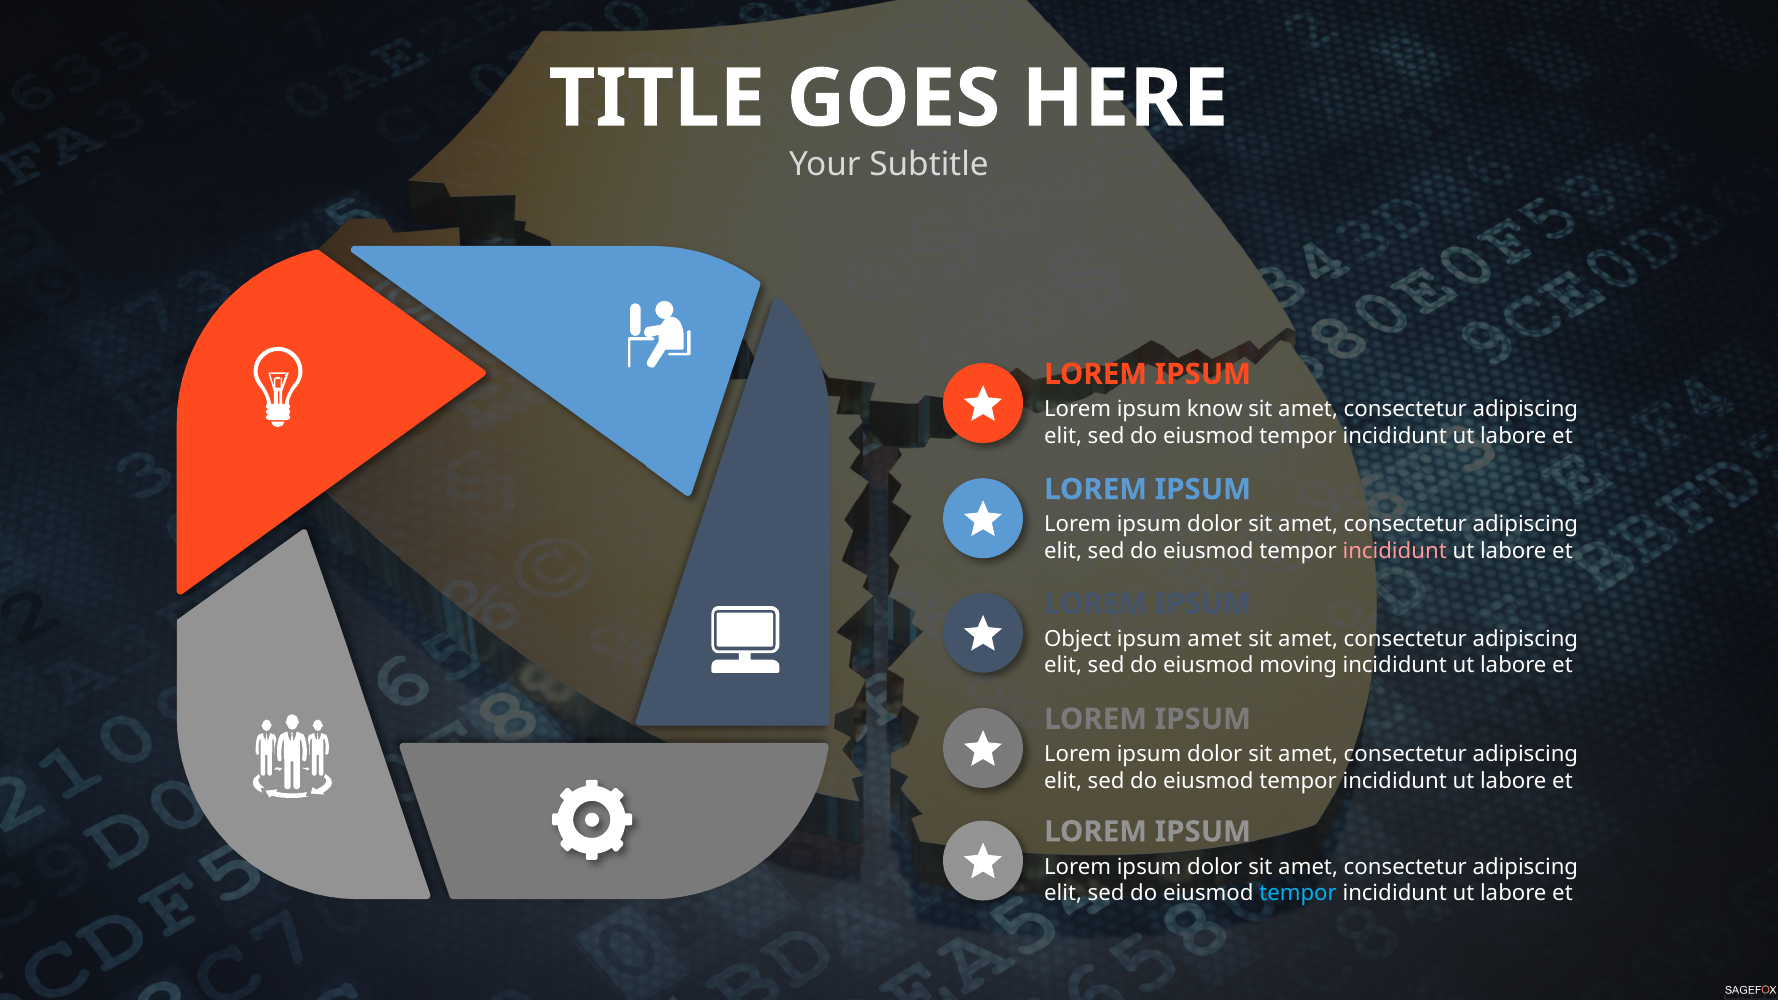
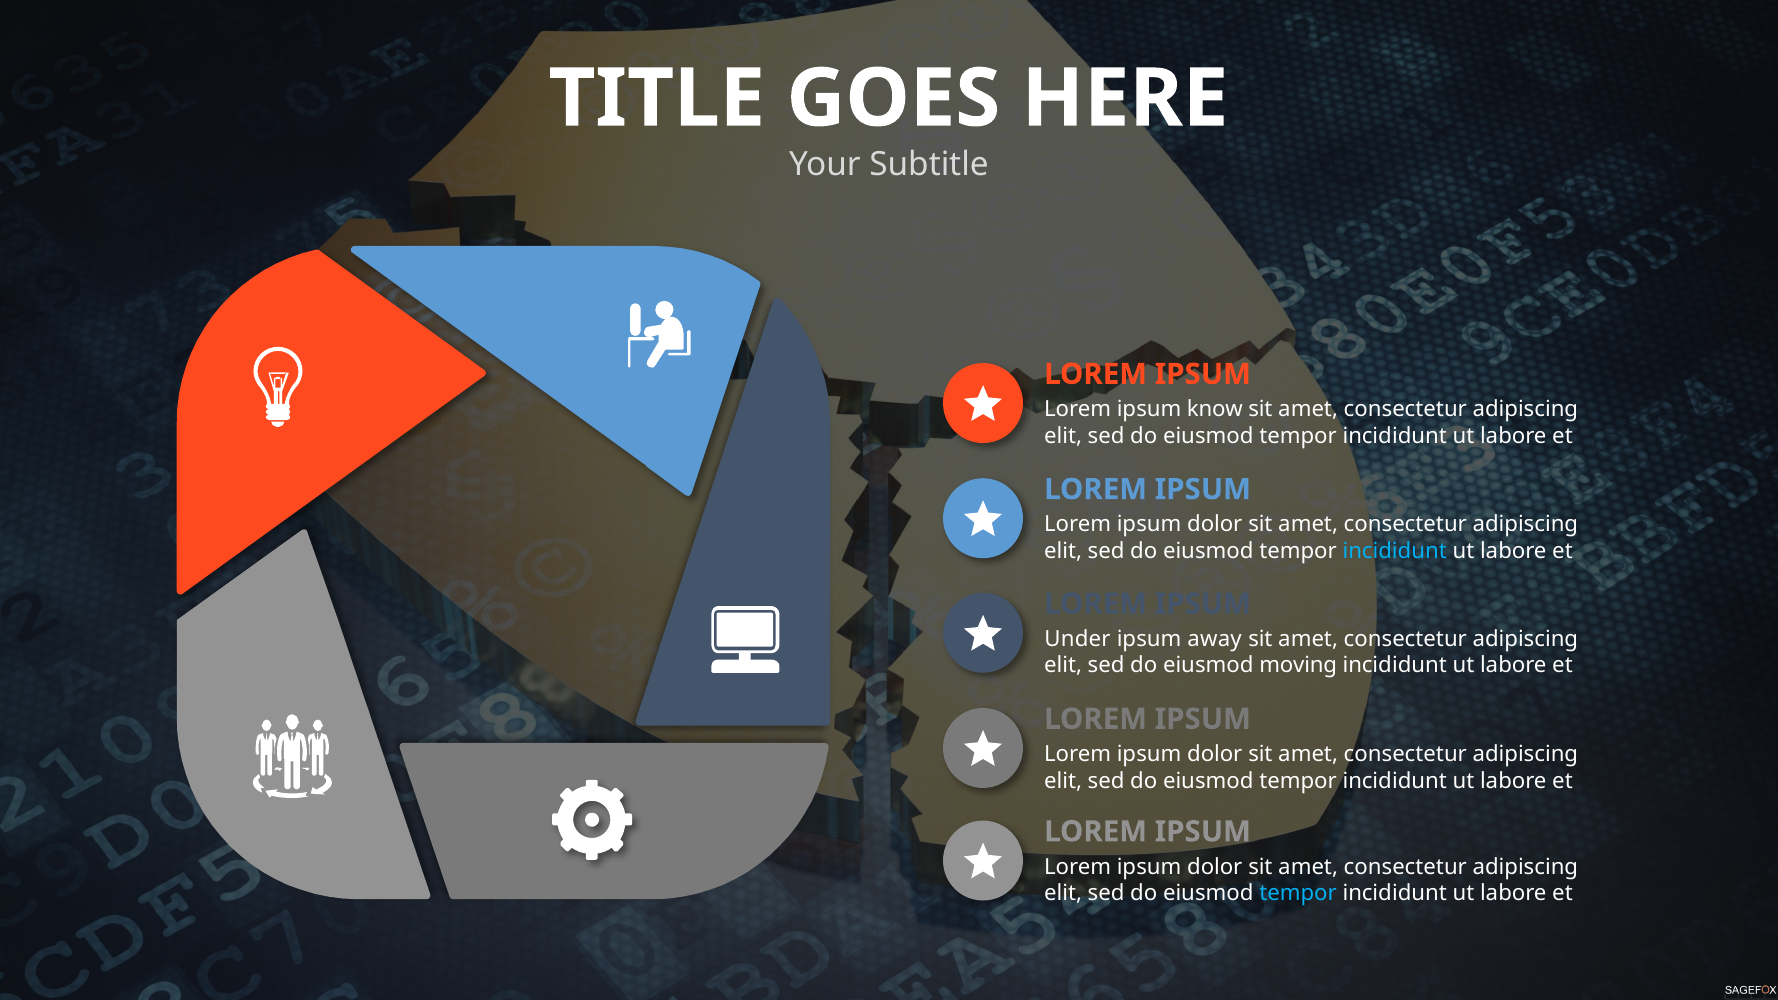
incididunt at (1395, 551) colour: pink -> light blue
Object: Object -> Under
ipsum amet: amet -> away
